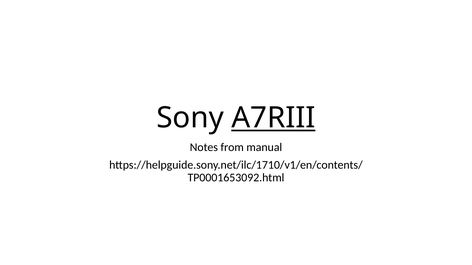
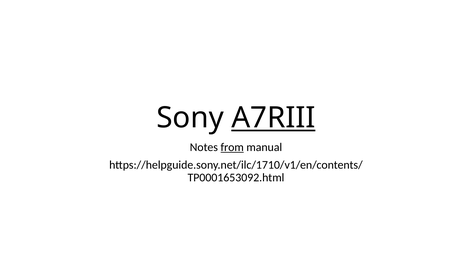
from underline: none -> present
